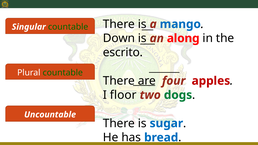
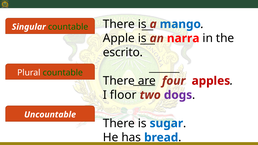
Down: Down -> Apple
along: along -> narra
dogs colour: green -> purple
